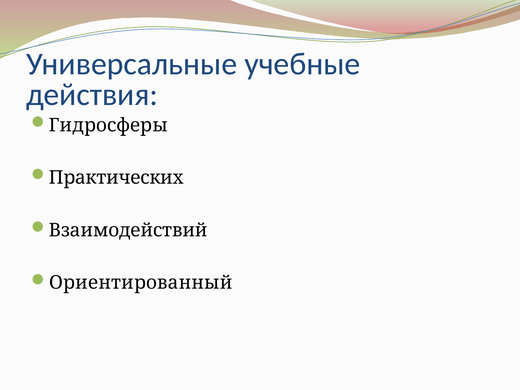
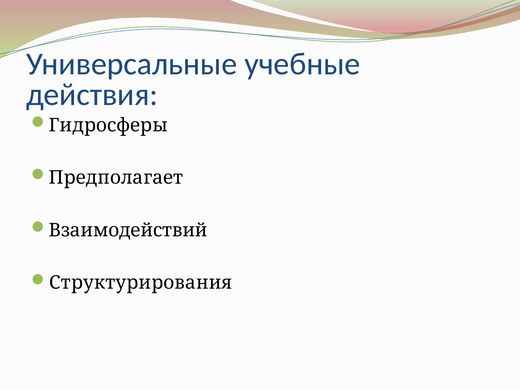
Практических: Практических -> Предполагает
Ориентированный: Ориентированный -> Структурирования
